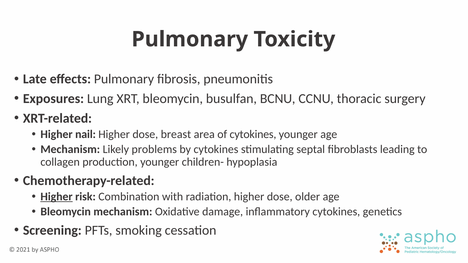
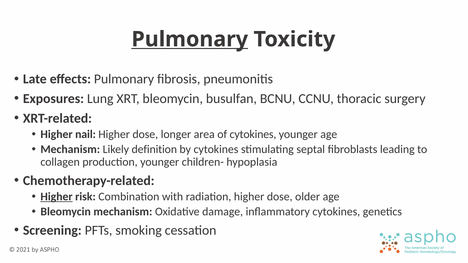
Pulmonary at (190, 39) underline: none -> present
breast: breast -> longer
problems: problems -> definition
